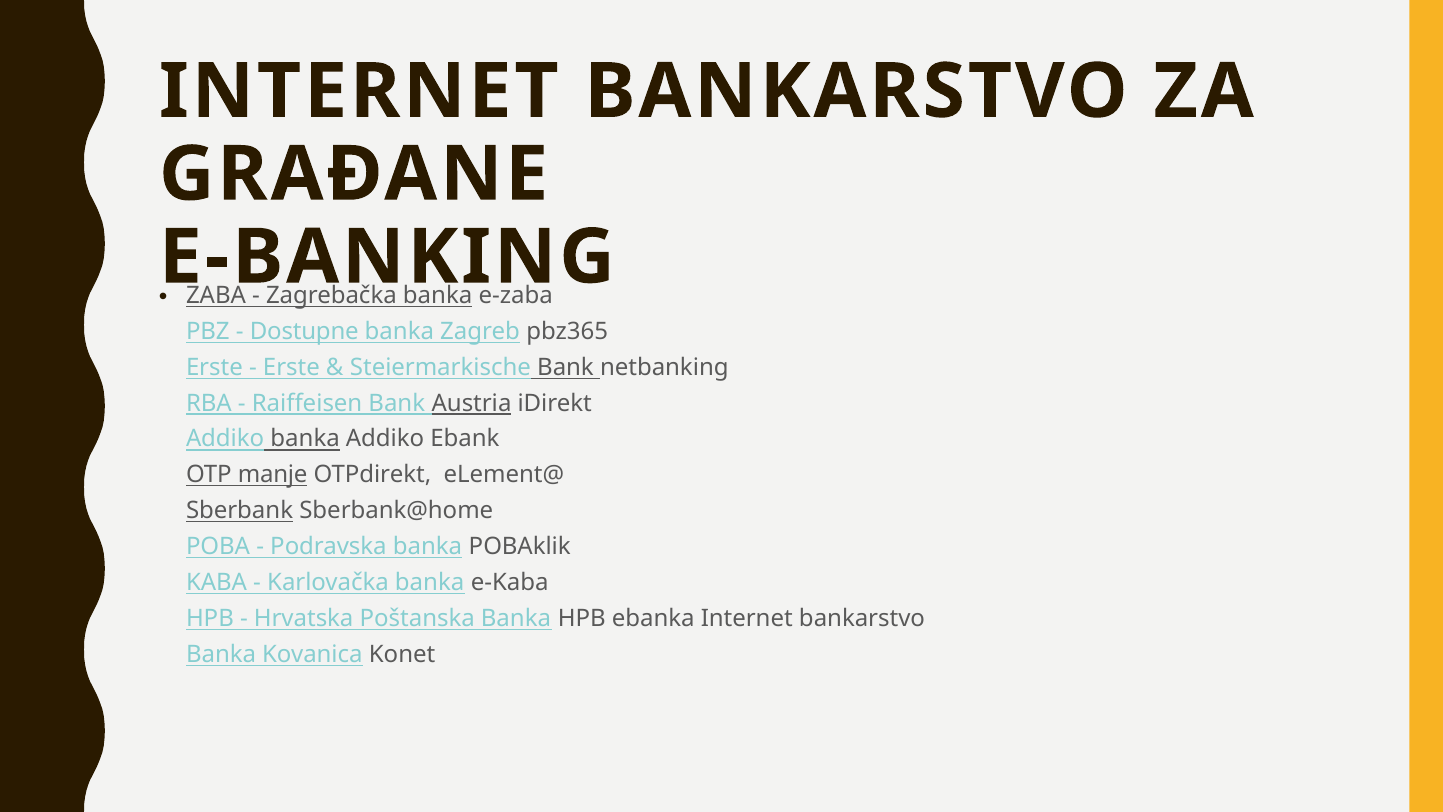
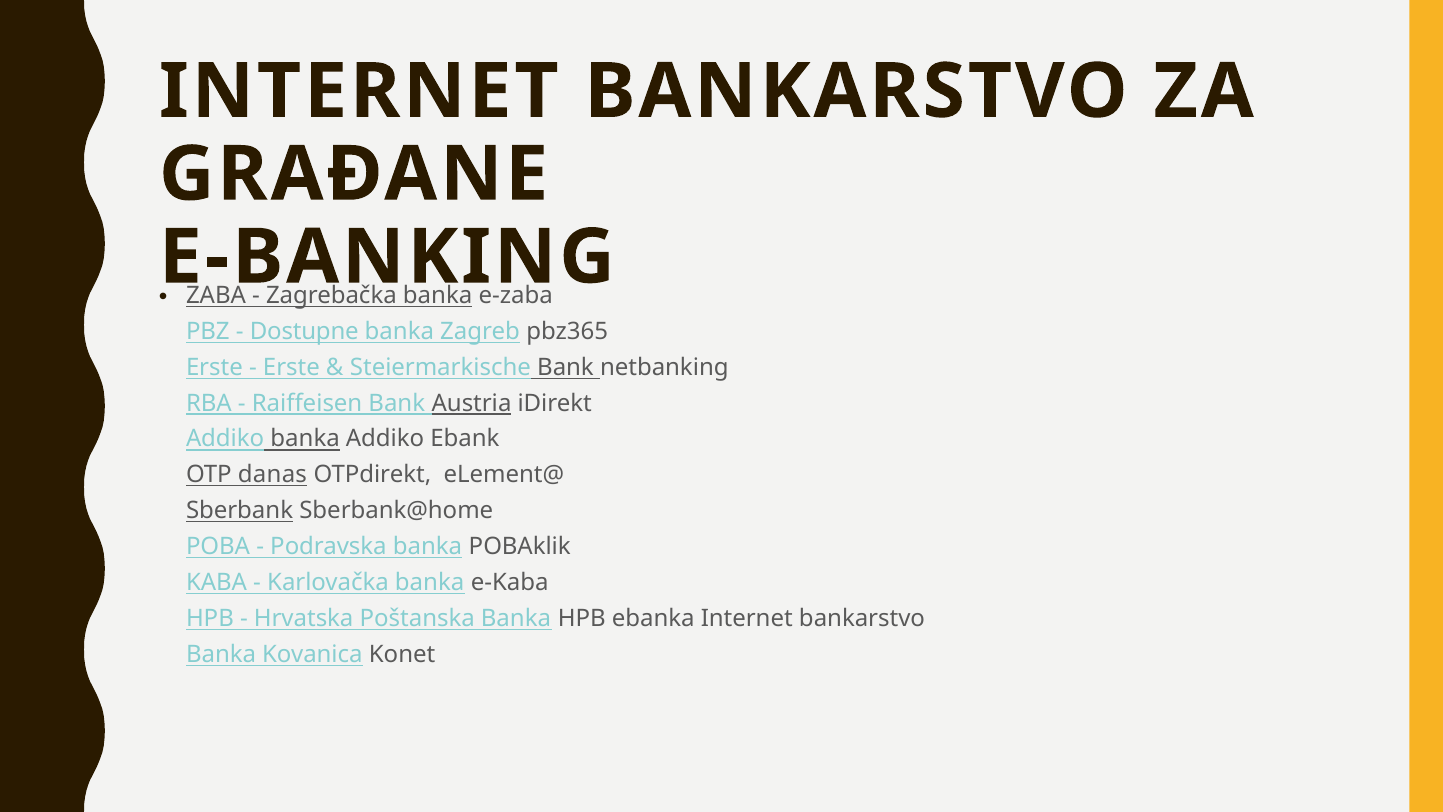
manje: manje -> danas
